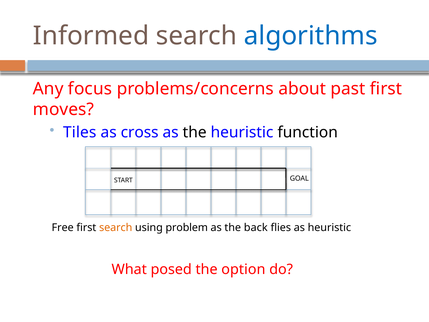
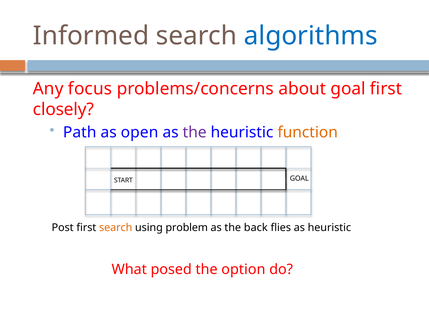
about past: past -> goal
moves: moves -> closely
Tiles: Tiles -> Path
cross: cross -> open
the at (195, 132) colour: black -> purple
function colour: black -> orange
Free: Free -> Post
